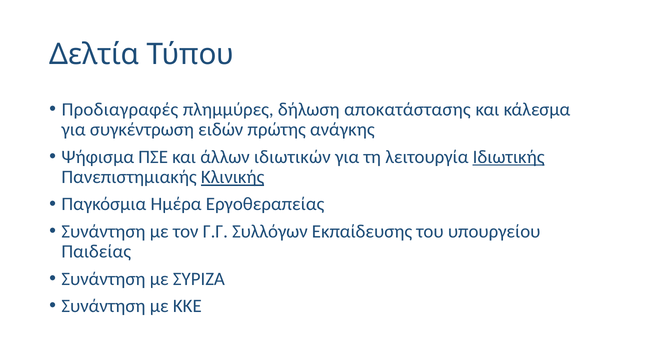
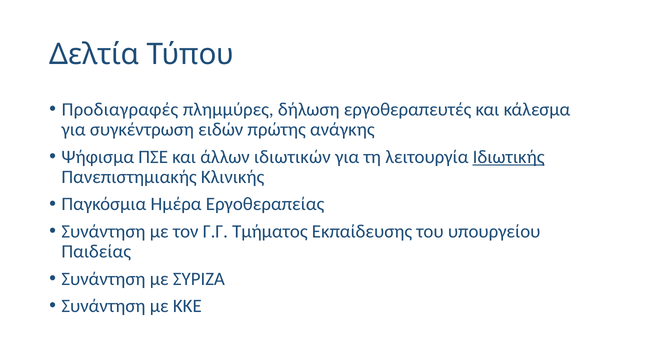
αποκατάστασης: αποκατάστασης -> εργοθεραπευτές
Κλινικής underline: present -> none
Συλλόγων: Συλλόγων -> Τμήματος
